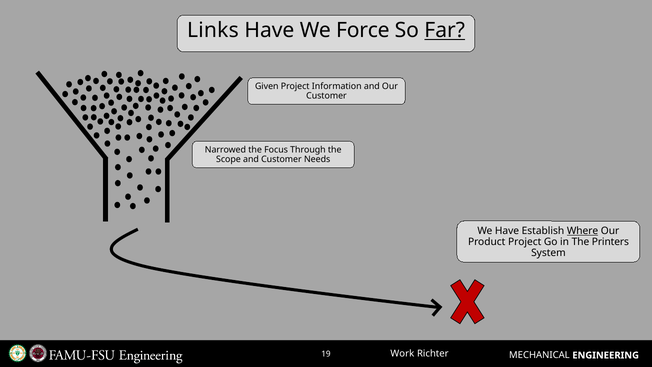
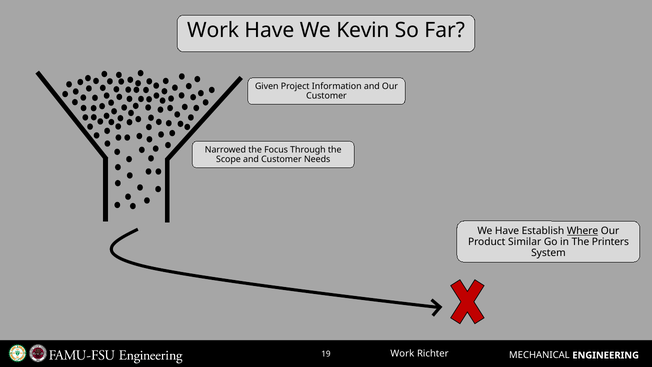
Links at (213, 30): Links -> Work
Force: Force -> Kevin
Far underline: present -> none
Product Project: Project -> Similar
